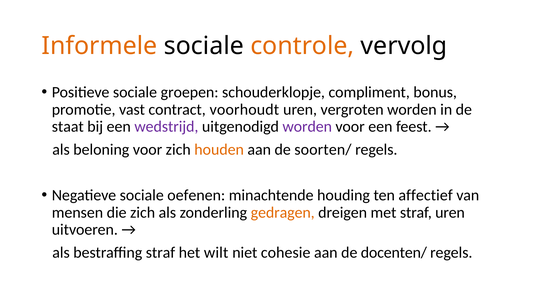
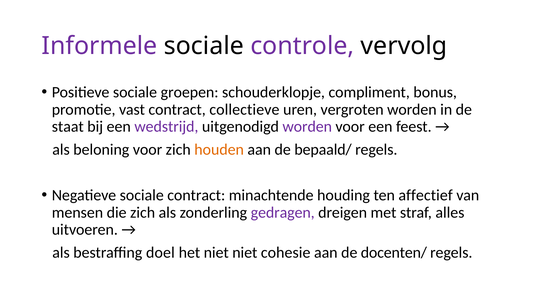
Informele colour: orange -> purple
controle colour: orange -> purple
voorhoudt: voorhoudt -> collectieve
soorten/: soorten/ -> bepaald/
sociale oefenen: oefenen -> contract
gedragen colour: orange -> purple
straf uren: uren -> alles
bestraffing straf: straf -> doel
het wilt: wilt -> niet
